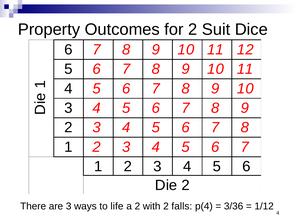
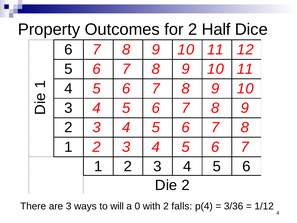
Suit: Suit -> Half
life: life -> will
a 2: 2 -> 0
